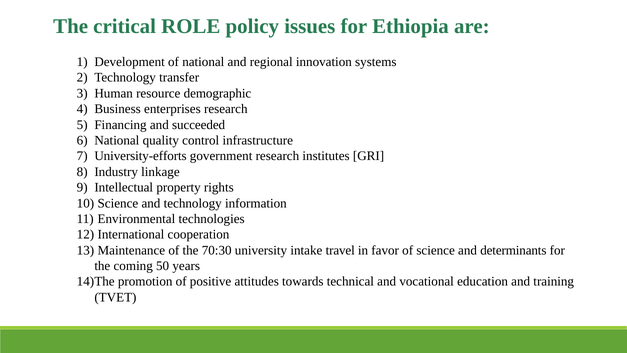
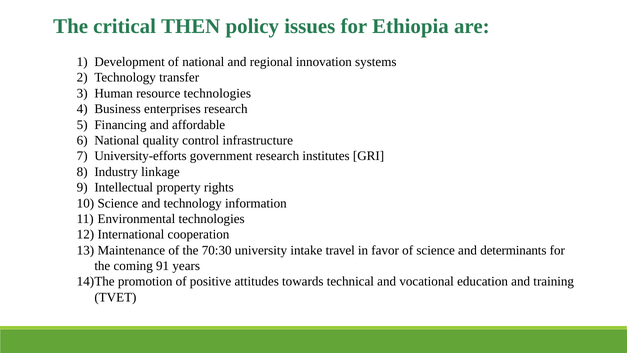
ROLE: ROLE -> THEN
resource demographic: demographic -> technologies
succeeded: succeeded -> affordable
50: 50 -> 91
